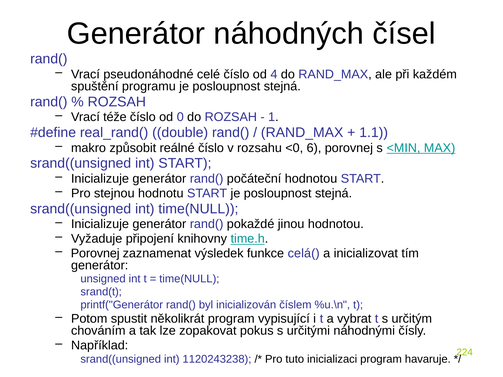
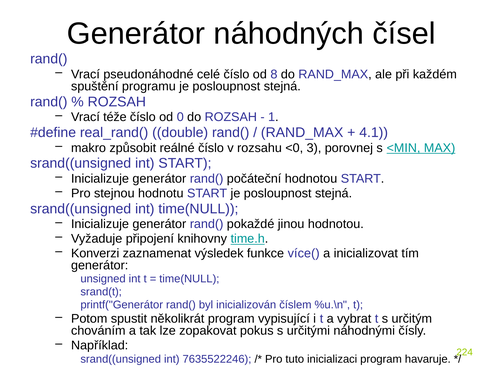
4: 4 -> 8
1.1: 1.1 -> 4.1
6: 6 -> 3
Porovnej at (95, 253): Porovnej -> Konverzi
celá(: celá( -> více(
1120243238: 1120243238 -> 7635522246
